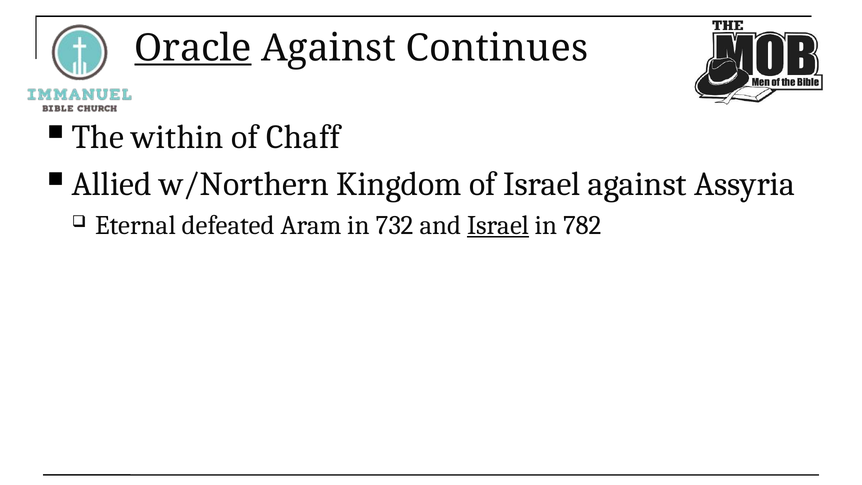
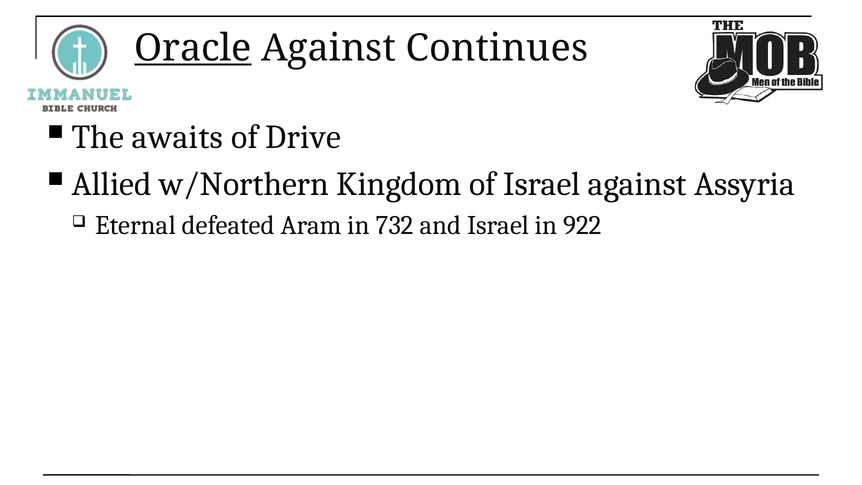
within: within -> awaits
Chaff: Chaff -> Drive
Israel at (498, 225) underline: present -> none
782: 782 -> 922
